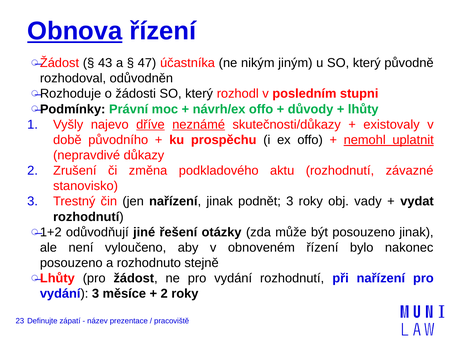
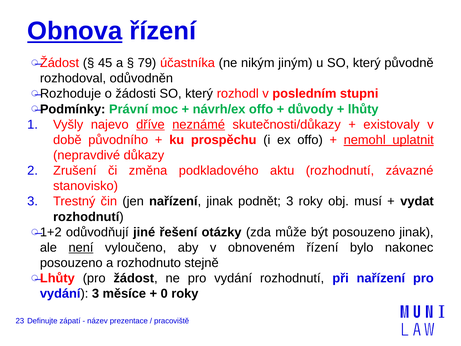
43: 43 -> 45
47: 47 -> 79
vady: vady -> musí
není underline: none -> present
2 at (164, 293): 2 -> 0
